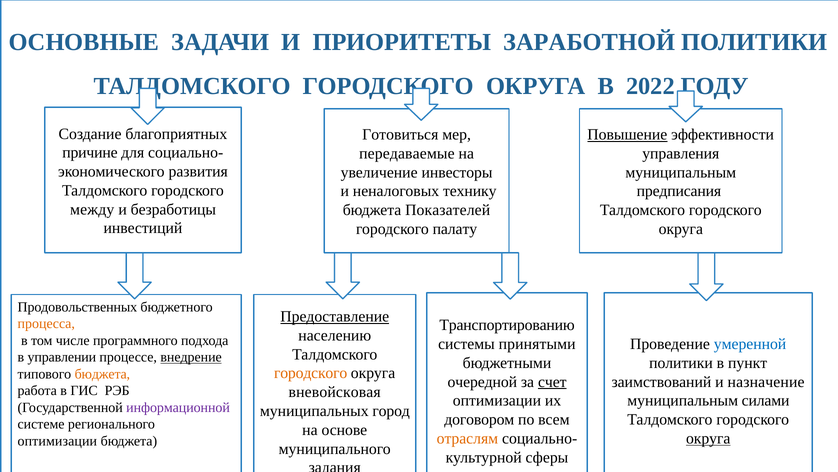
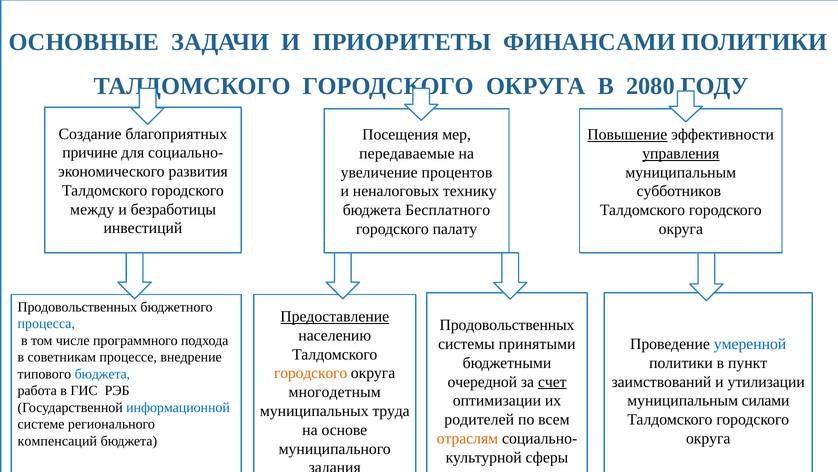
ЗАРАБОТНОЙ: ЗАРАБОТНОЙ -> ФИНАНСАМИ
2022: 2022 -> 2080
Готовиться: Готовиться -> Посещения
управления underline: none -> present
инвесторы: инвесторы -> процентов
предписания: предписания -> субботников
Показателей: Показателей -> Бесплатного
процесса colour: orange -> blue
Транспортированию at (507, 325): Транспортированию -> Продовольственных
управлении: управлении -> советникам
внедрение underline: present -> none
бюджета at (102, 374) colour: orange -> blue
назначение: назначение -> утилизации
вневойсковая: вневойсковая -> многодетным
информационной colour: purple -> blue
город: город -> труда
договором: договором -> родителей
округа at (708, 438) underline: present -> none
оптимизации at (57, 441): оптимизации -> компенсаций
